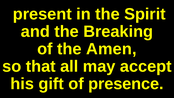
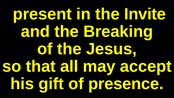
Spirit: Spirit -> Invite
Amen: Amen -> Jesus
